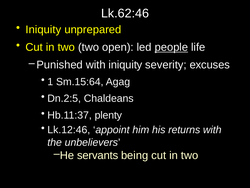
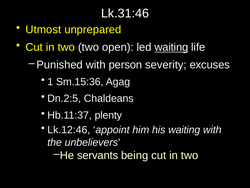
Lk.62:46: Lk.62:46 -> Lk.31:46
Iniquity at (43, 30): Iniquity -> Utmost
led people: people -> waiting
with iniquity: iniquity -> person
Sm.15:64: Sm.15:64 -> Sm.15:36
his returns: returns -> waiting
